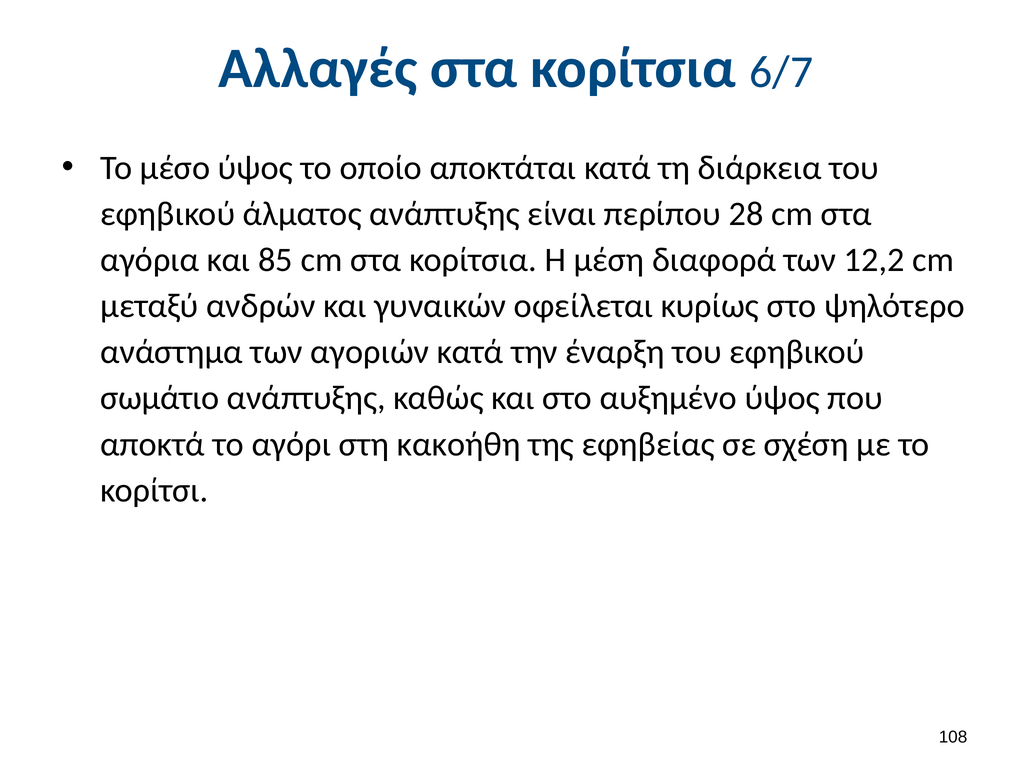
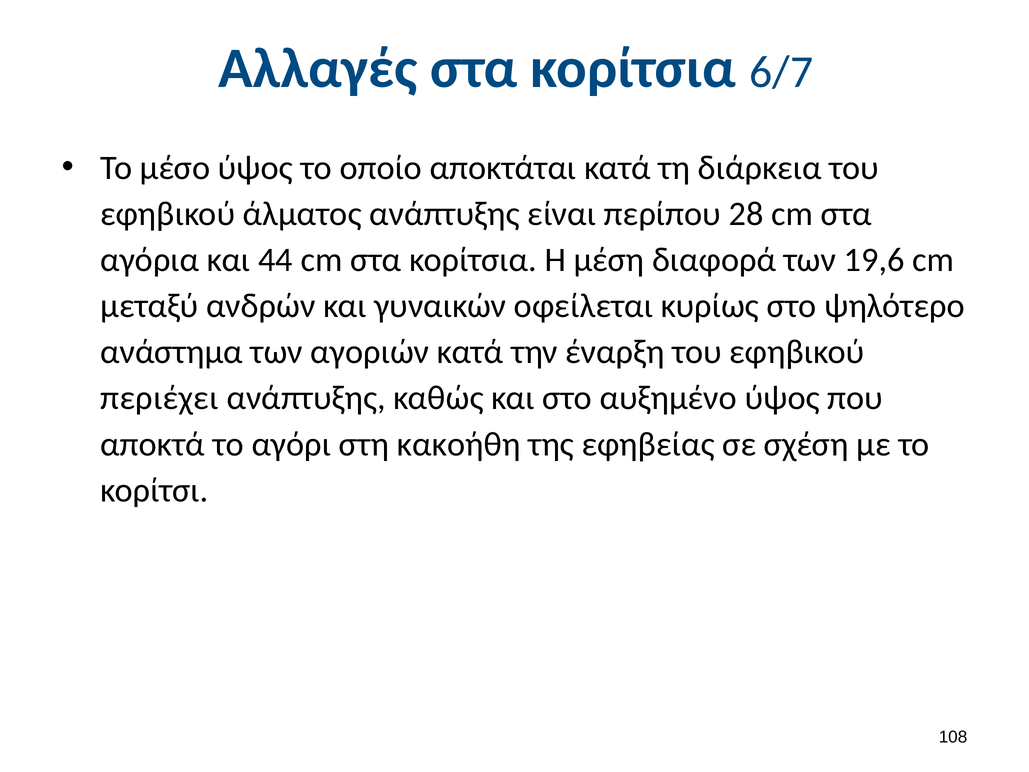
85: 85 -> 44
12,2: 12,2 -> 19,6
σωμάτιο: σωμάτιο -> περιέχει
